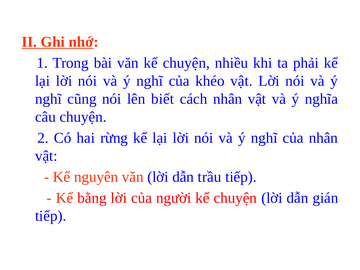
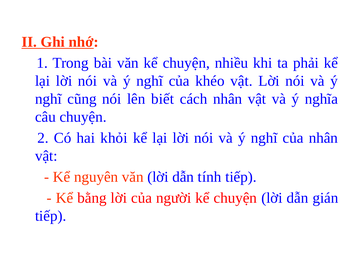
rừng: rừng -> khỏi
trầu: trầu -> tính
